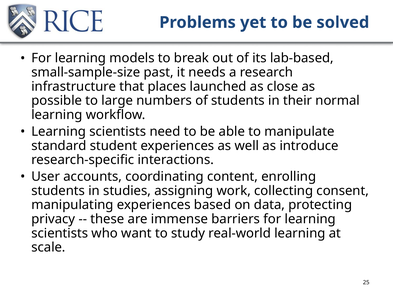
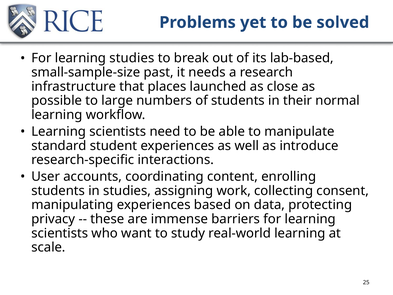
learning models: models -> studies
